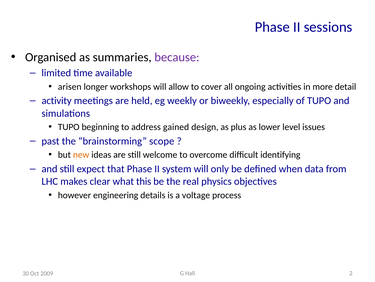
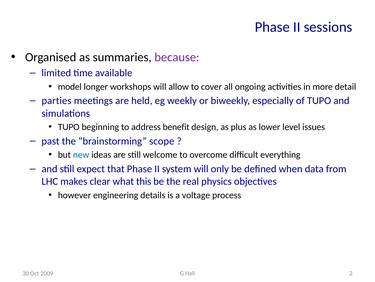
arisen: arisen -> model
activity: activity -> parties
gained: gained -> benefit
new colour: orange -> blue
identifying: identifying -> everything
